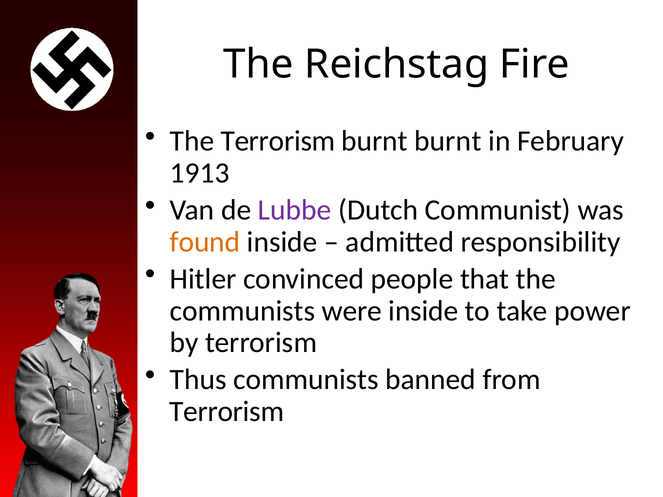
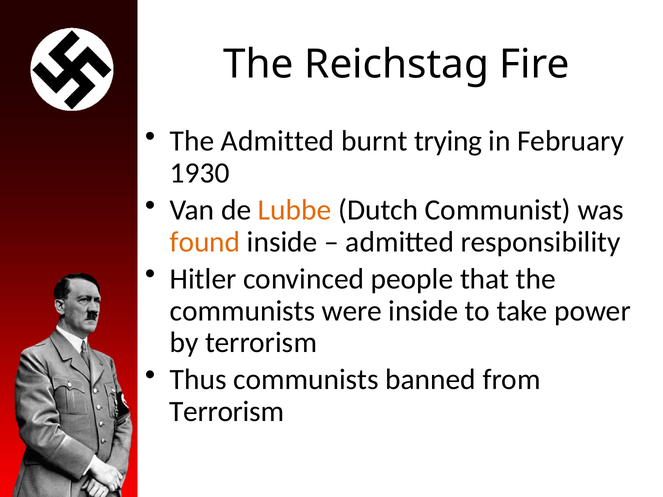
The Terrorism: Terrorism -> Admitted
burnt burnt: burnt -> trying
1913: 1913 -> 1930
Lubbe colour: purple -> orange
